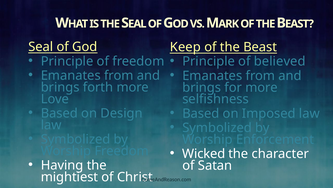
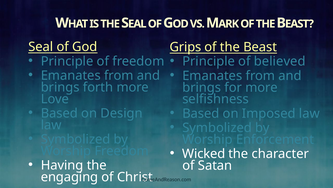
Keep: Keep -> Grips
mightiest: mightiest -> engaging
